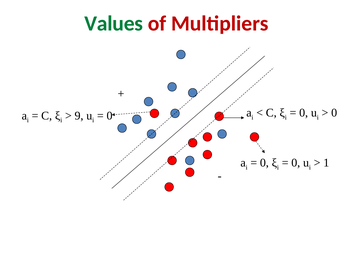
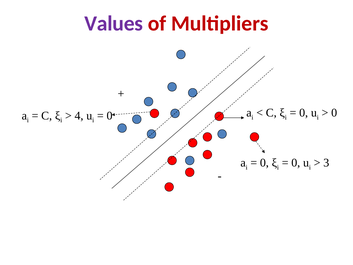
Values colour: green -> purple
9: 9 -> 4
1: 1 -> 3
